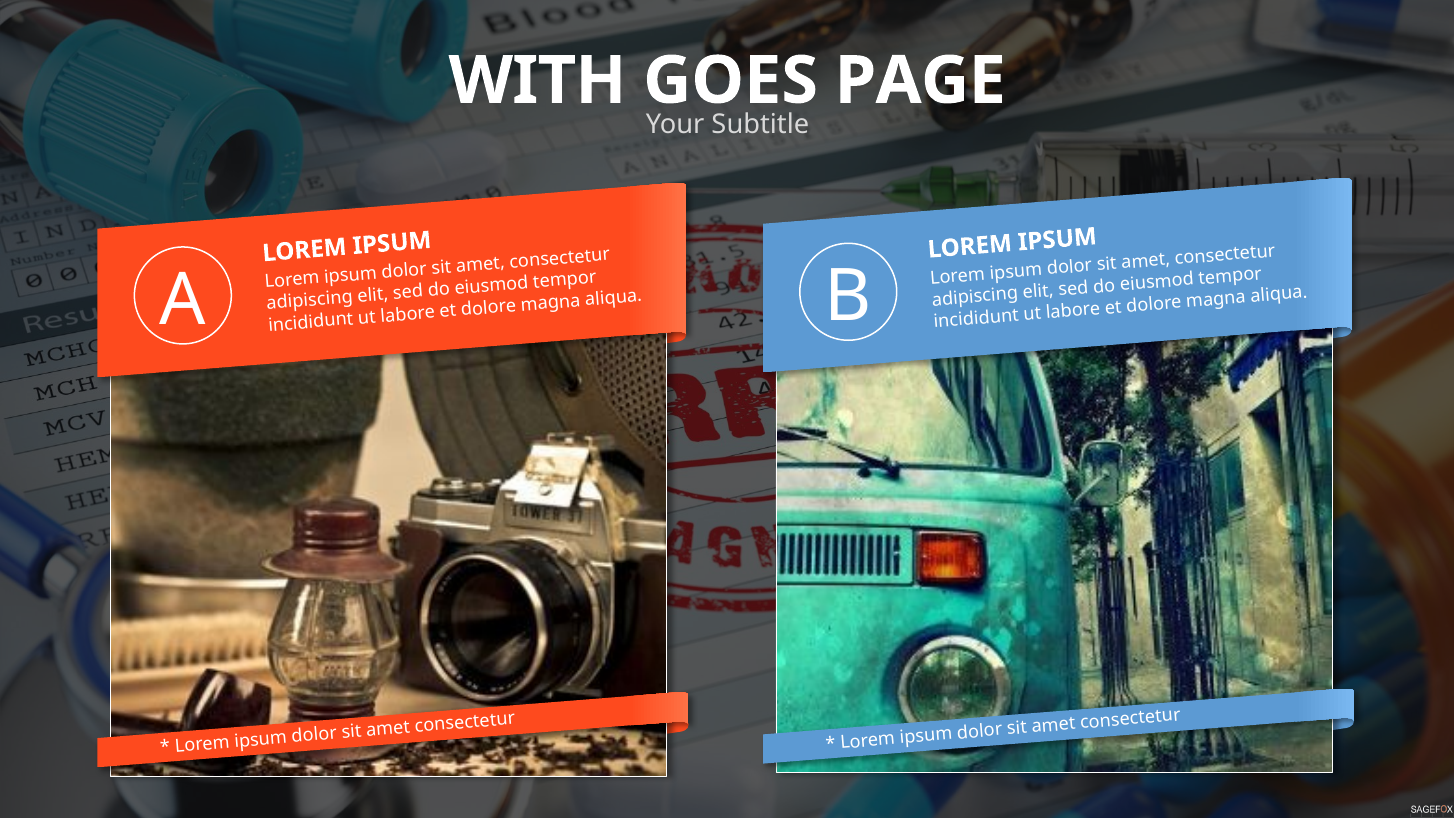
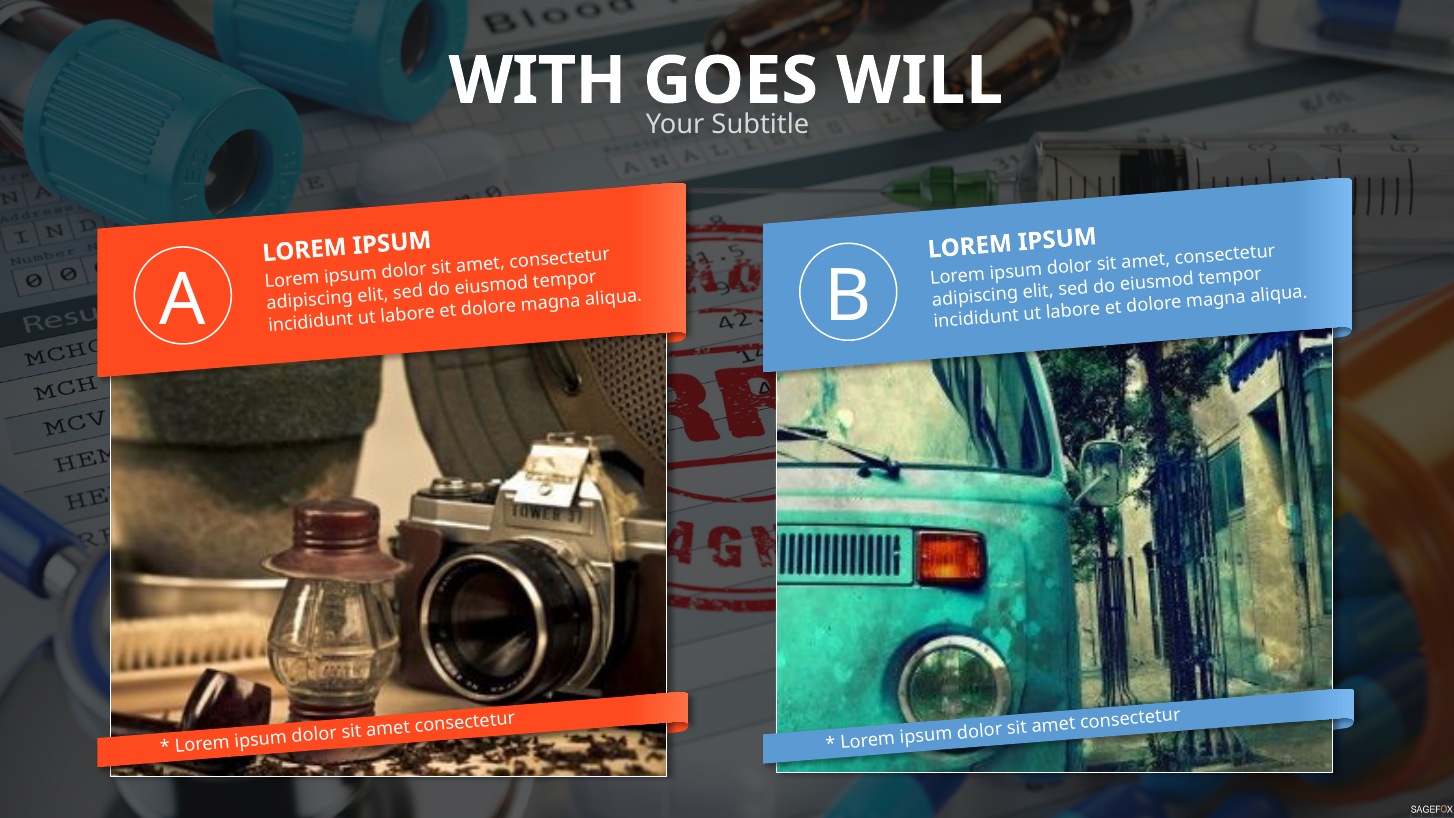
PAGE: PAGE -> WILL
